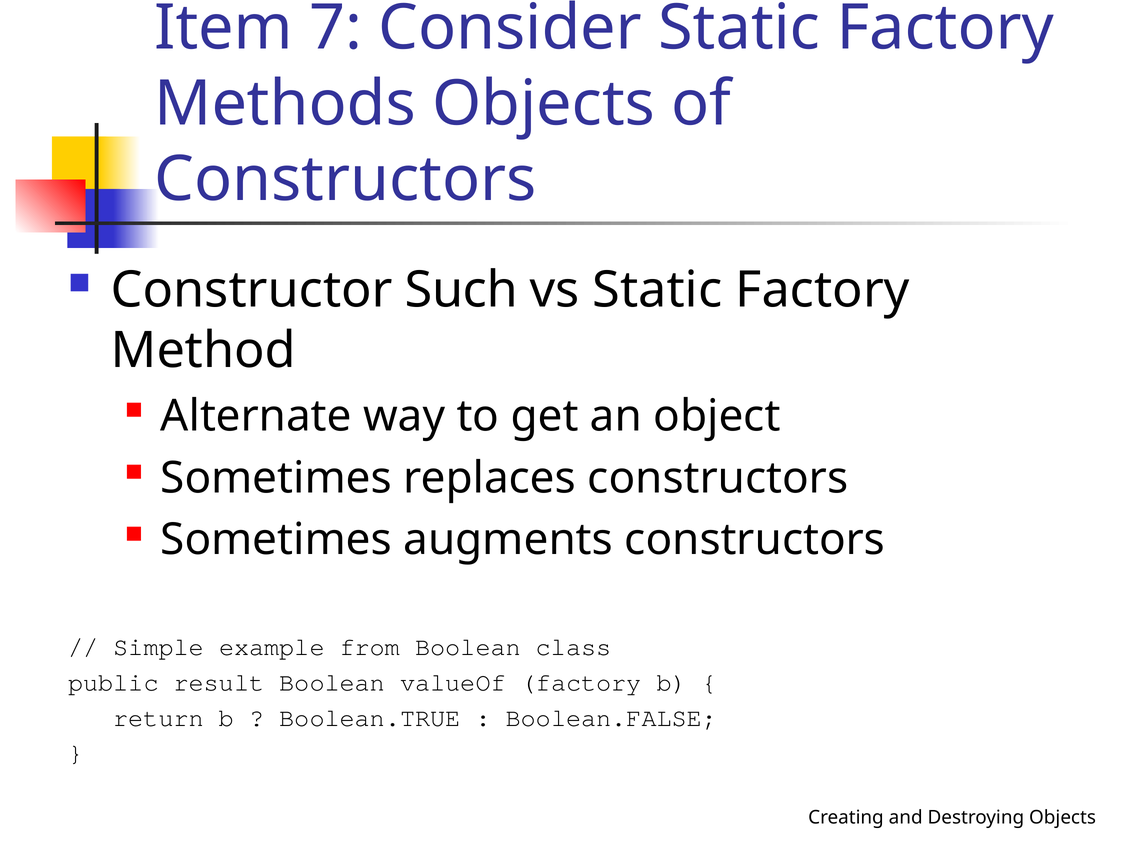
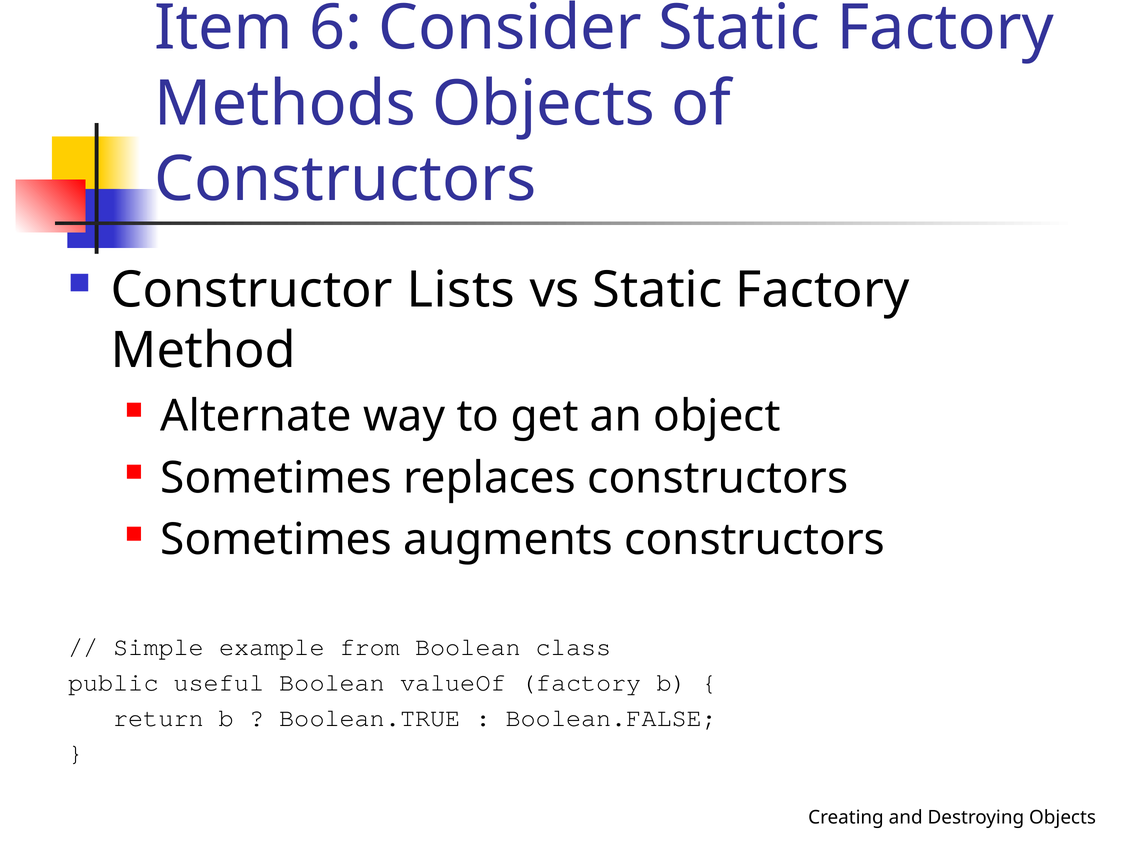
7: 7 -> 6
Such: Such -> Lists
result: result -> useful
